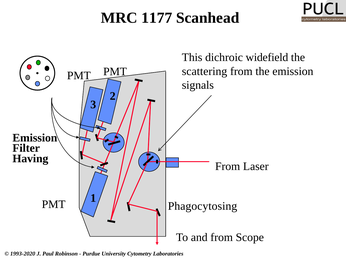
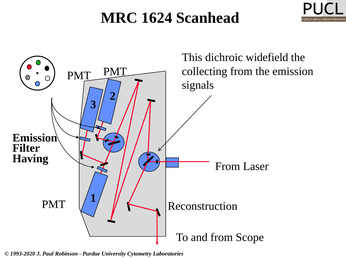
1177: 1177 -> 1624
scattering: scattering -> collecting
Phagocytosing: Phagocytosing -> Reconstruction
